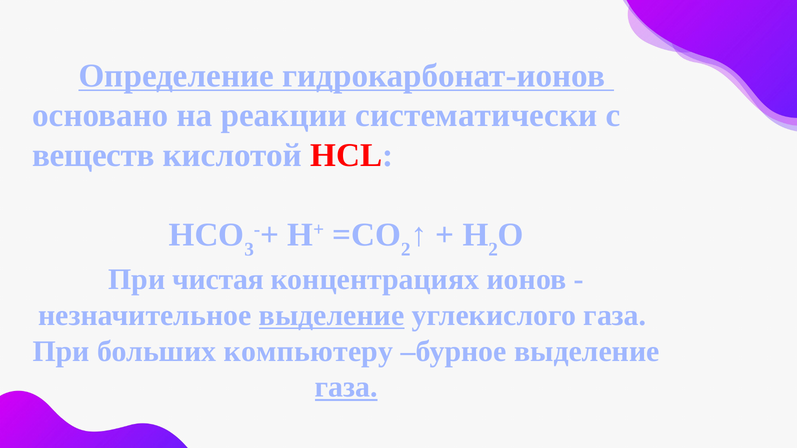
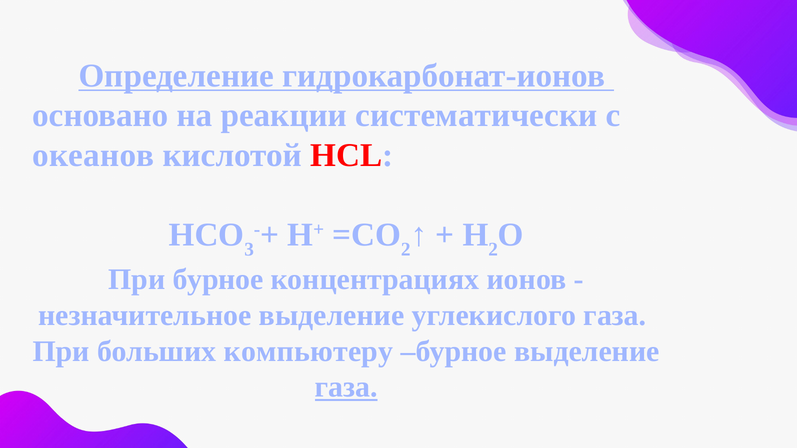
веществ: веществ -> океанов
При чистая: чистая -> бурное
выделение at (332, 316) underline: present -> none
